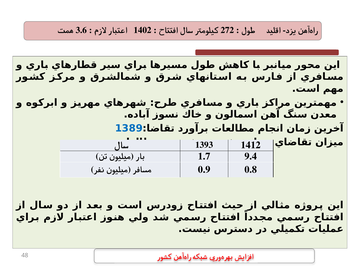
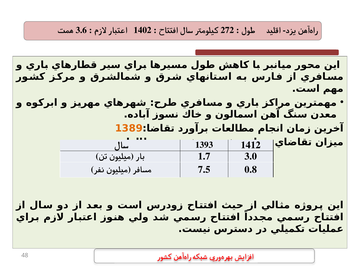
1389 colour: blue -> orange
9.4: 9.4 -> 3.0
0.9: 0.9 -> 7.5
